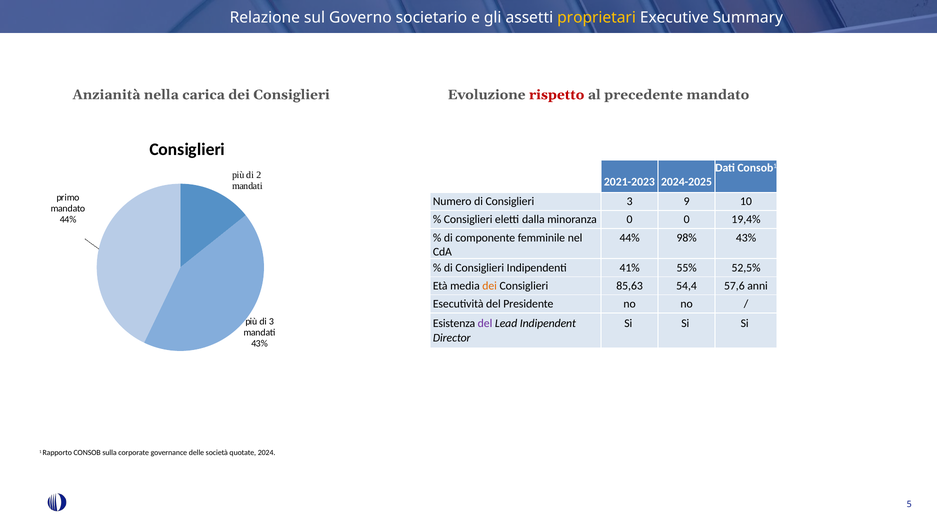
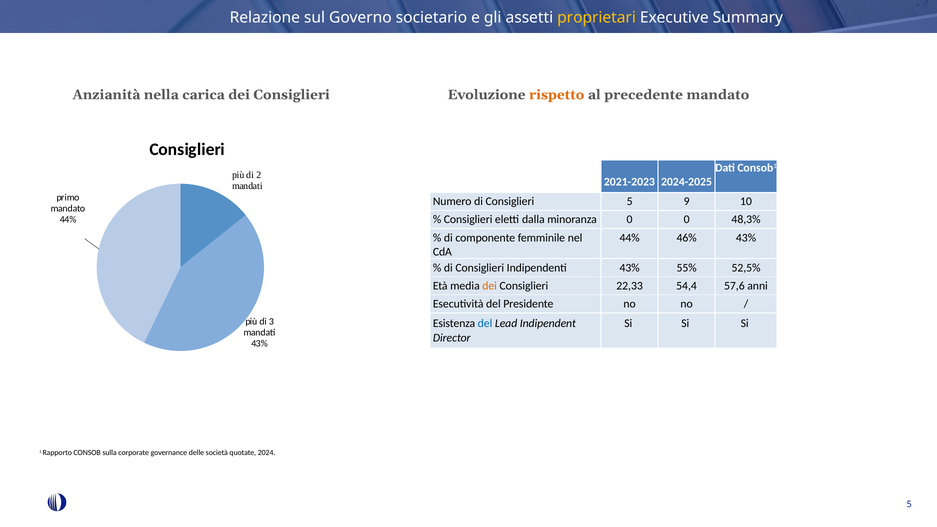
rispetto colour: red -> orange
Consiglieri 3: 3 -> 5
19,4%: 19,4% -> 48,3%
98%: 98% -> 46%
Indipendenti 41%: 41% -> 43%
85,63: 85,63 -> 22,33
del at (485, 324) colour: purple -> blue
